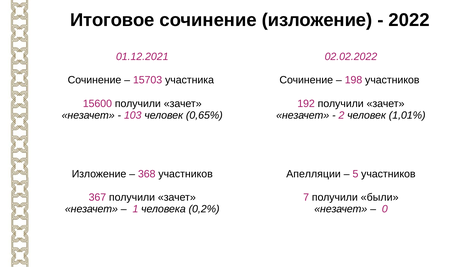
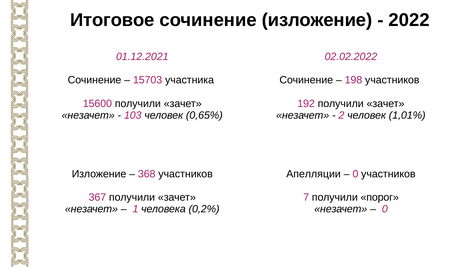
5 at (355, 174): 5 -> 0
были: были -> порог
